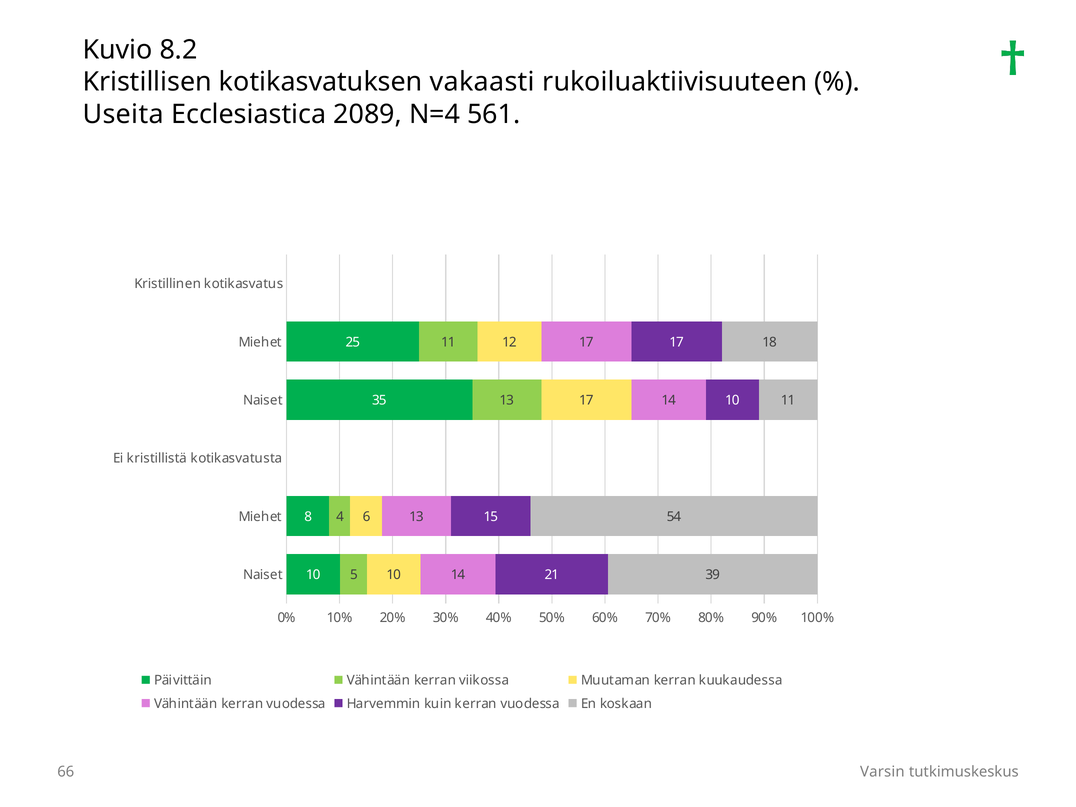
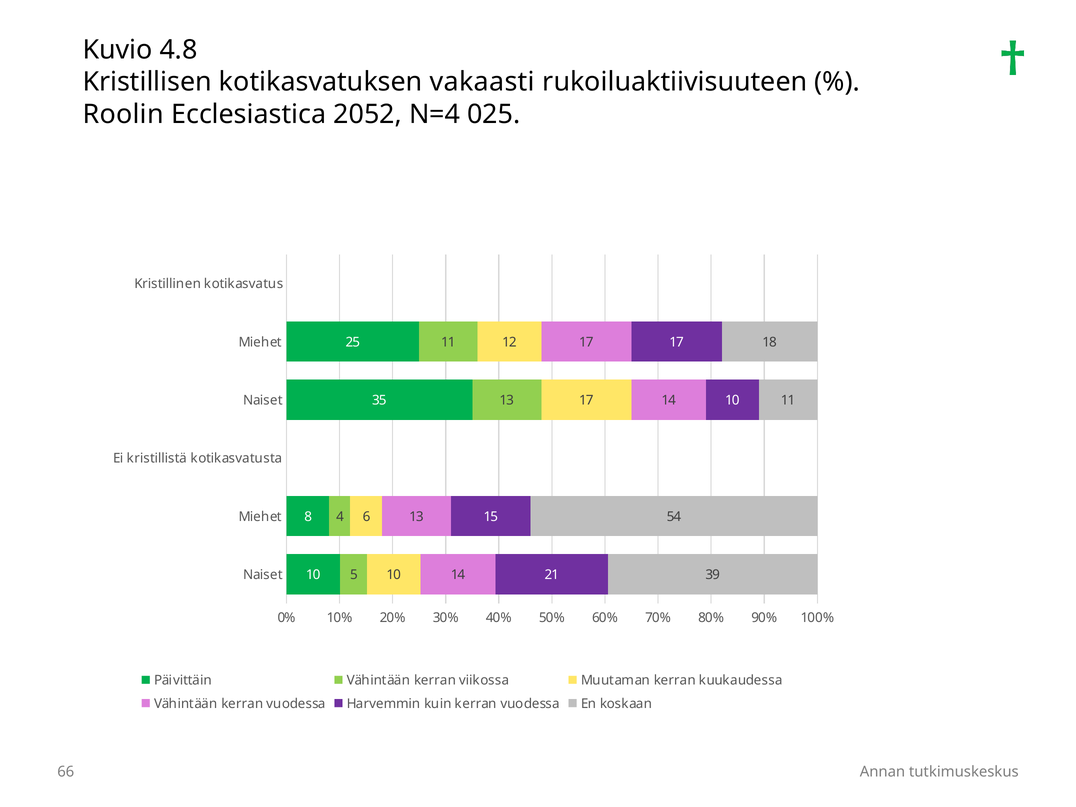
8.2: 8.2 -> 4.8
Useita: Useita -> Roolin
2089: 2089 -> 2052
561: 561 -> 025
Varsin: Varsin -> Annan
